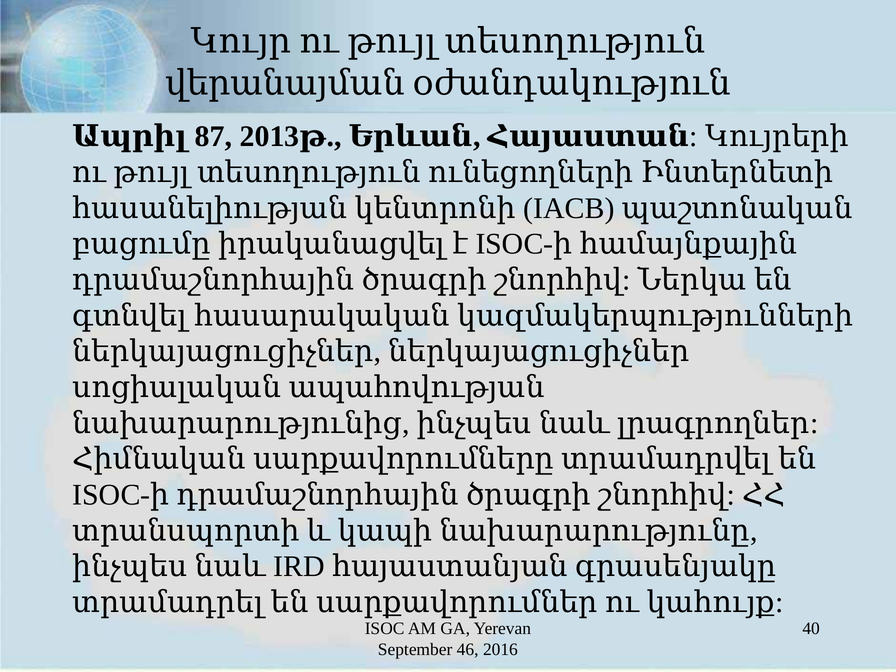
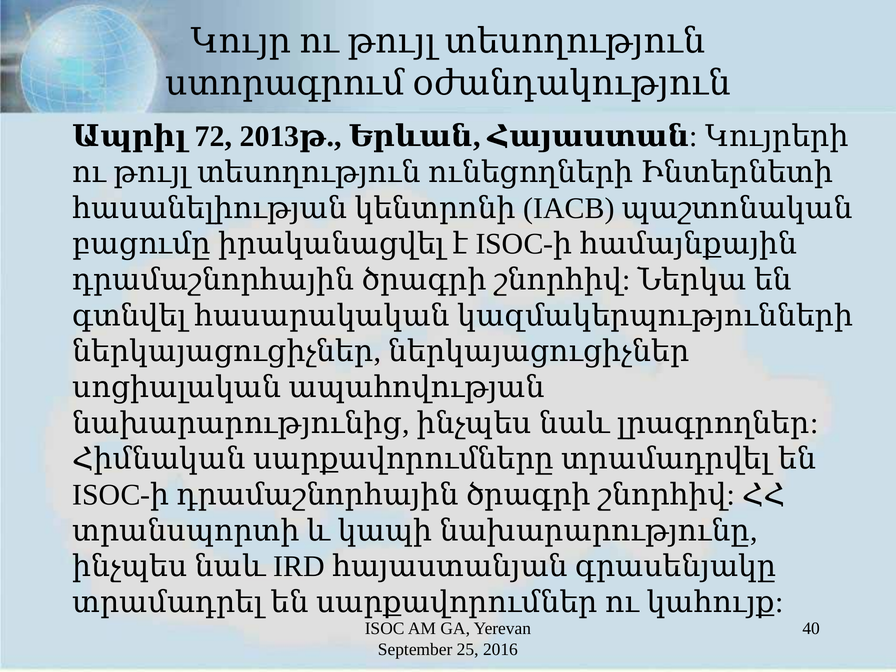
վերանայման: վերանայման -> ստորագրում
87: 87 -> 72
46: 46 -> 25
